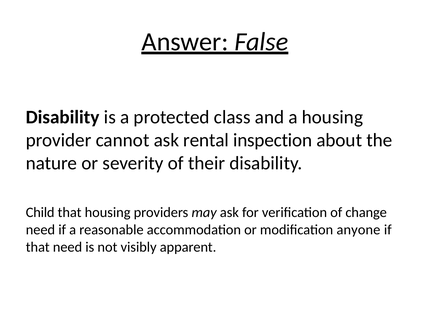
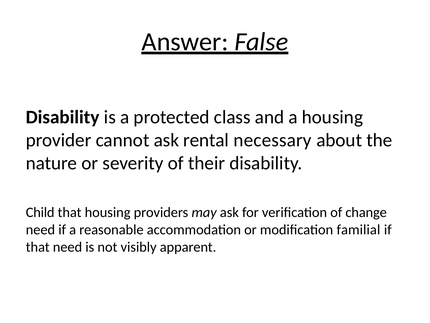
inspection: inspection -> necessary
anyone: anyone -> familial
